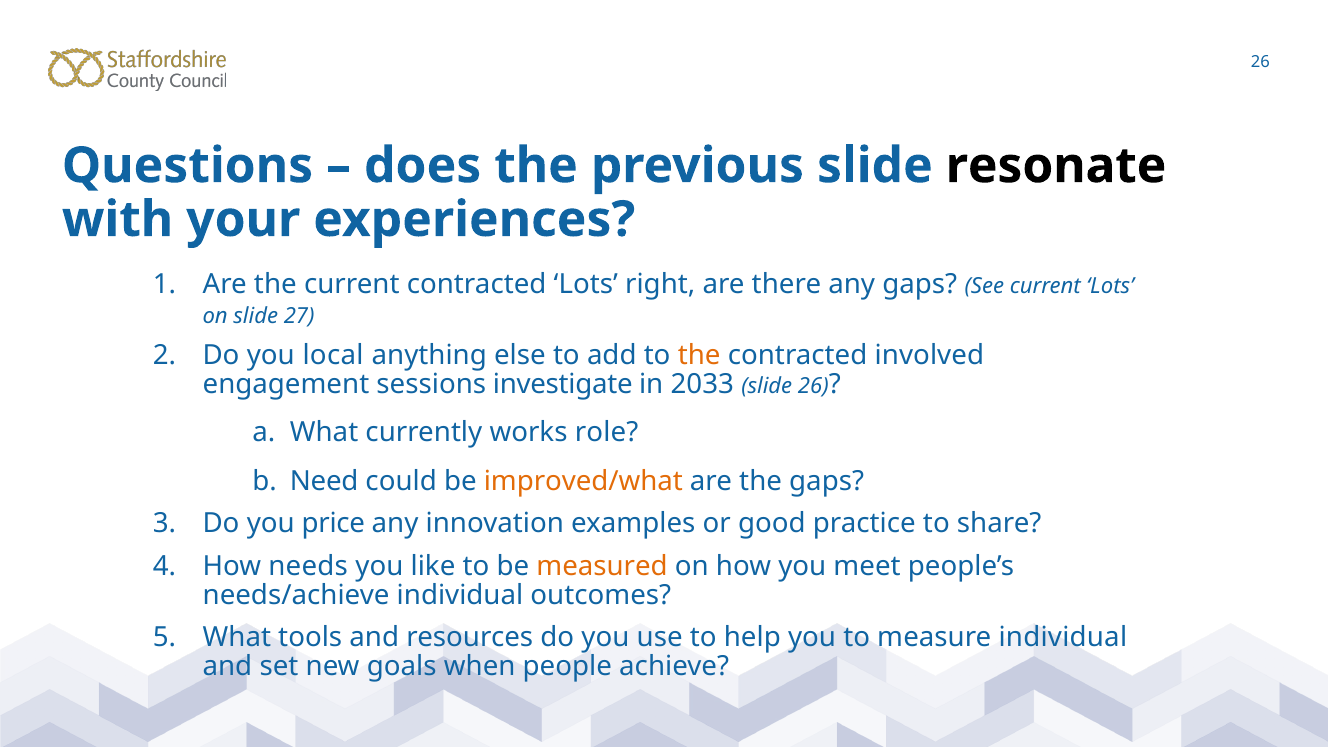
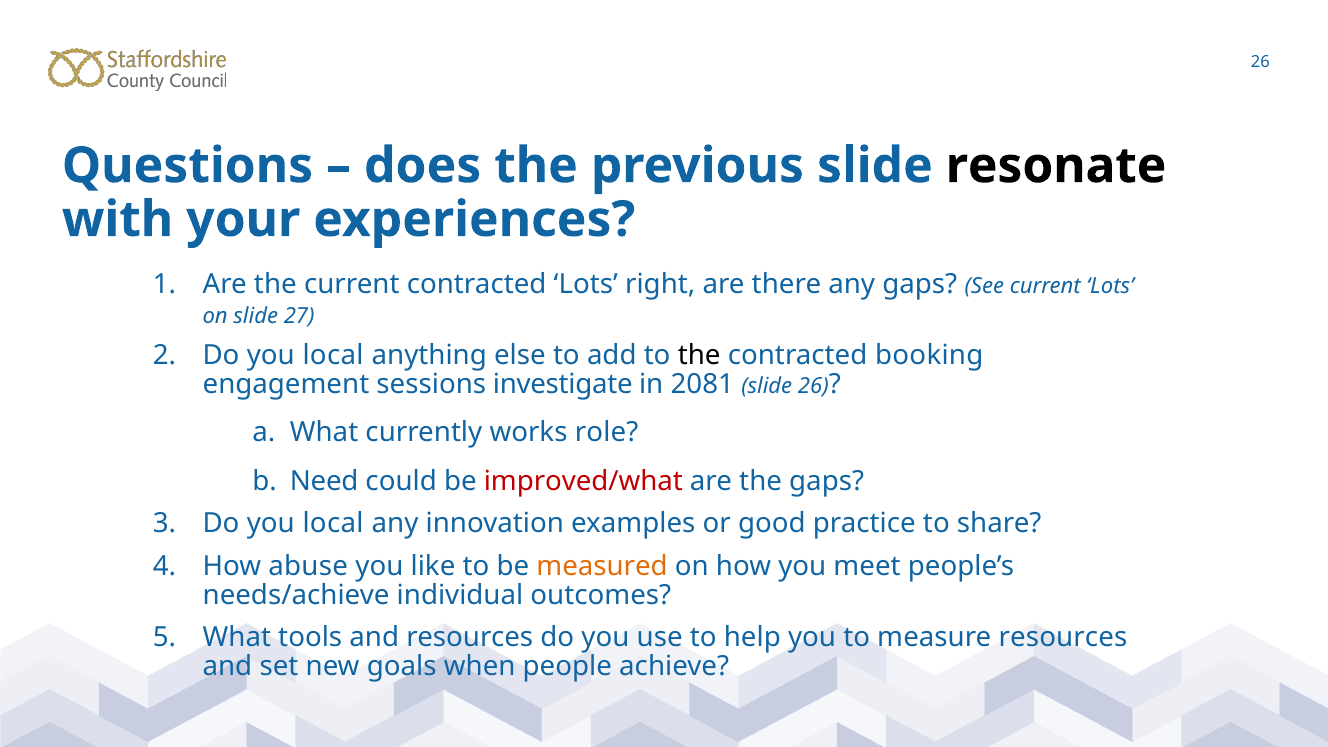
the at (699, 355) colour: orange -> black
involved: involved -> booking
2033: 2033 -> 2081
improved/what colour: orange -> red
price at (333, 524): price -> local
needs: needs -> abuse
measure individual: individual -> resources
